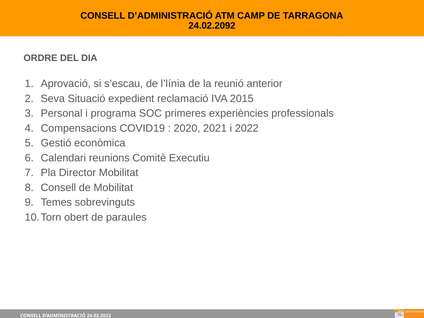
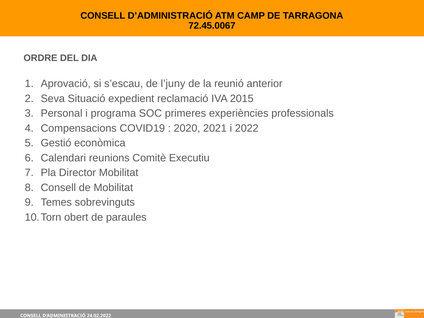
24.02.2092: 24.02.2092 -> 72.45.0067
l’línia: l’línia -> l’juny
